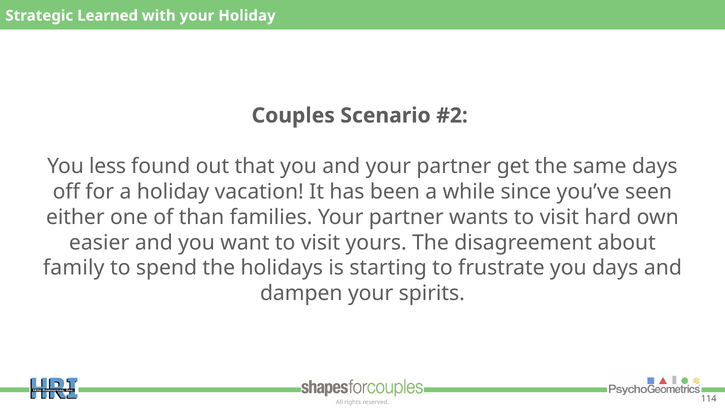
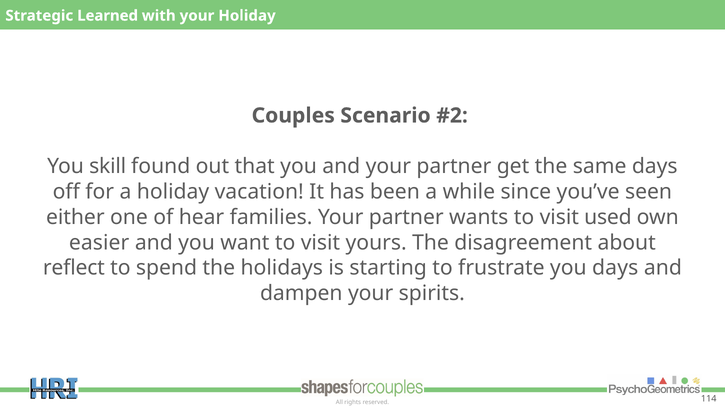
less: less -> skill
than: than -> hear
hard: hard -> used
family: family -> reflect
